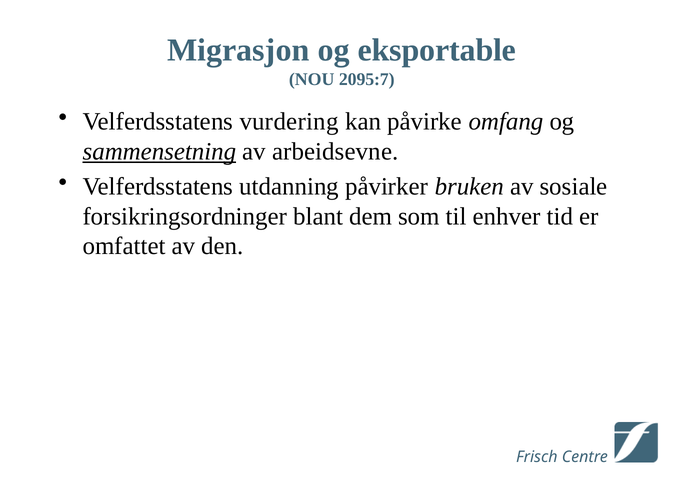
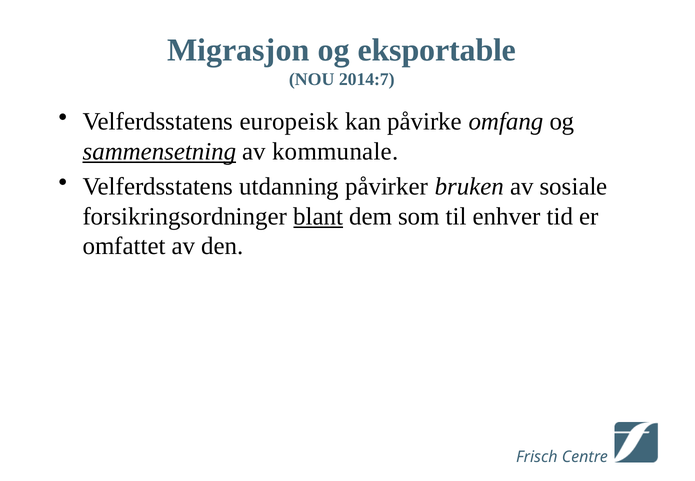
2095:7: 2095:7 -> 2014:7
vurdering: vurdering -> europeisk
arbeidsevne: arbeidsevne -> kommunale
blant underline: none -> present
